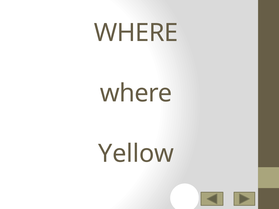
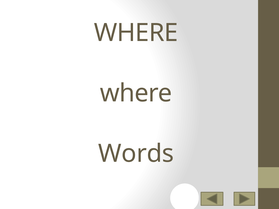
Yellow: Yellow -> Words
